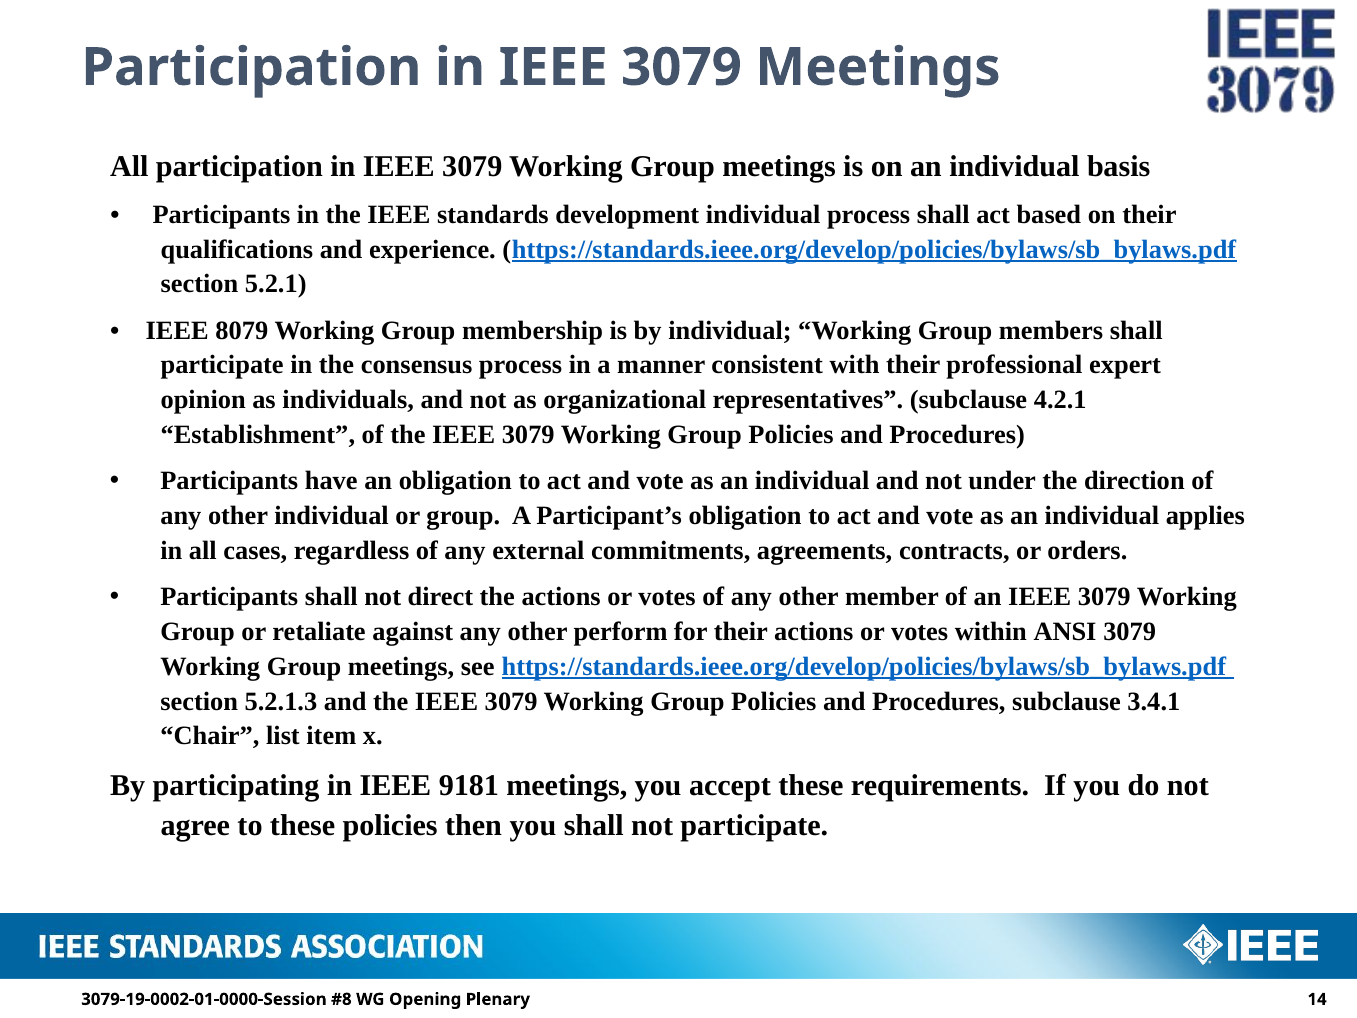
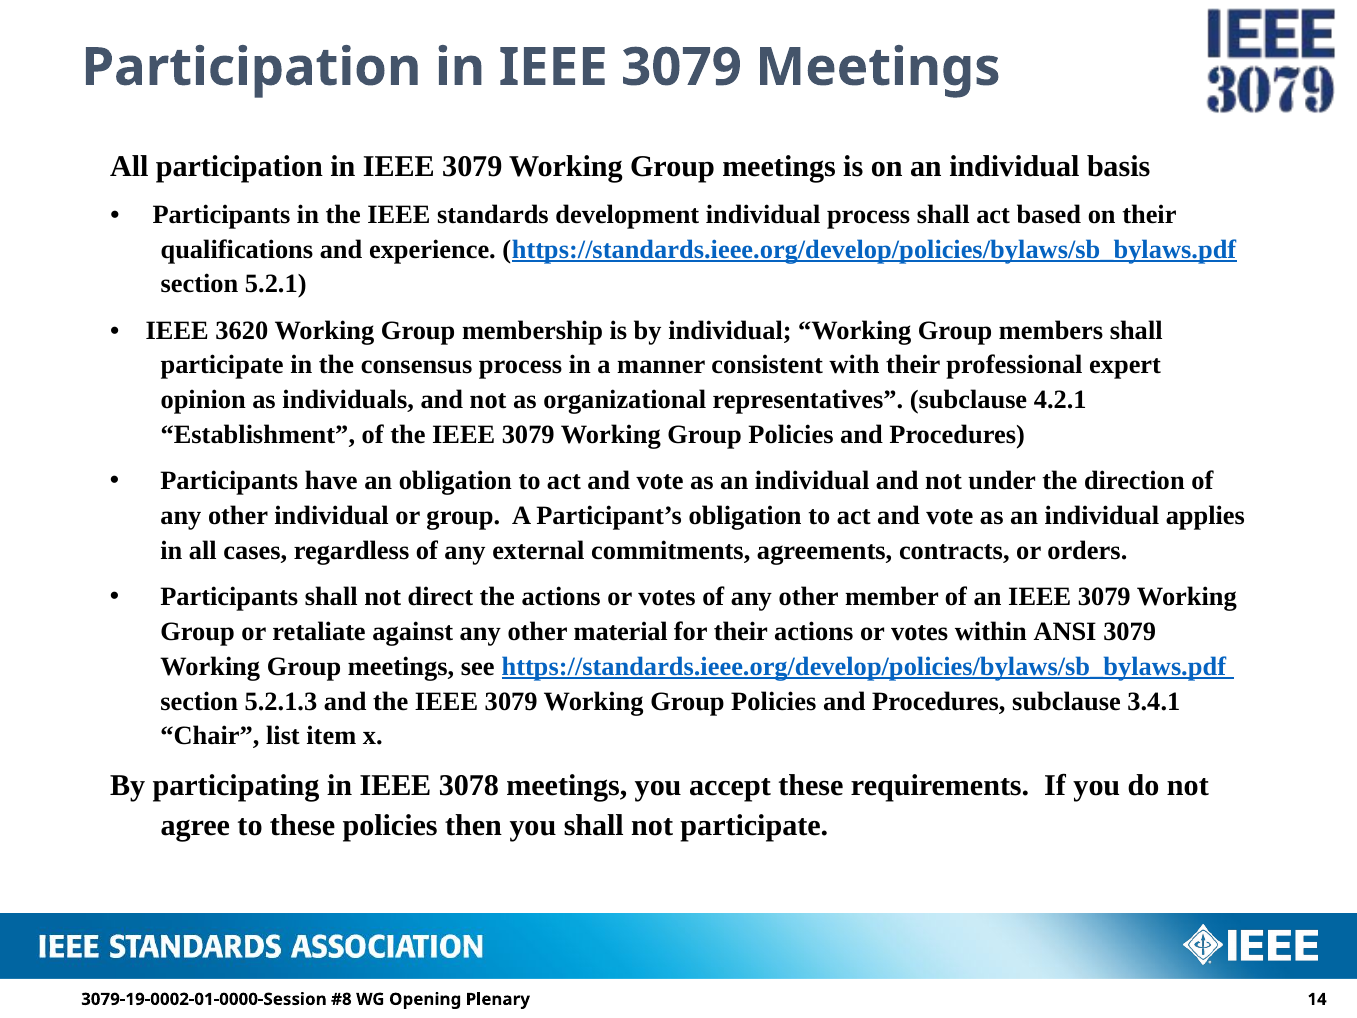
8079: 8079 -> 3620
perform: perform -> material
9181: 9181 -> 3078
